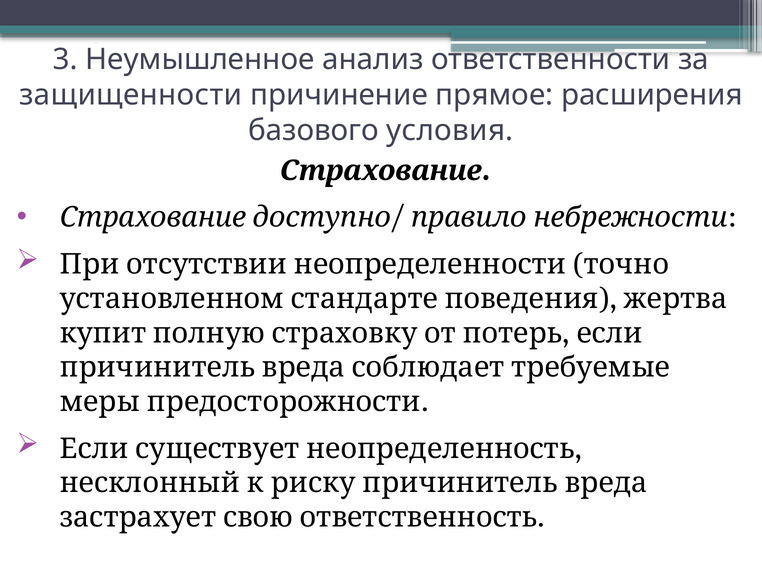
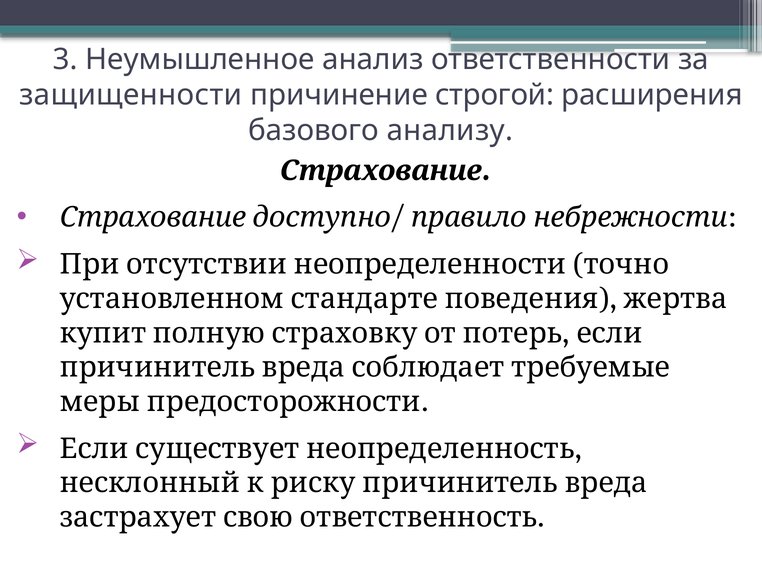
прямое: прямое -> строгой
условия: условия -> анализу
